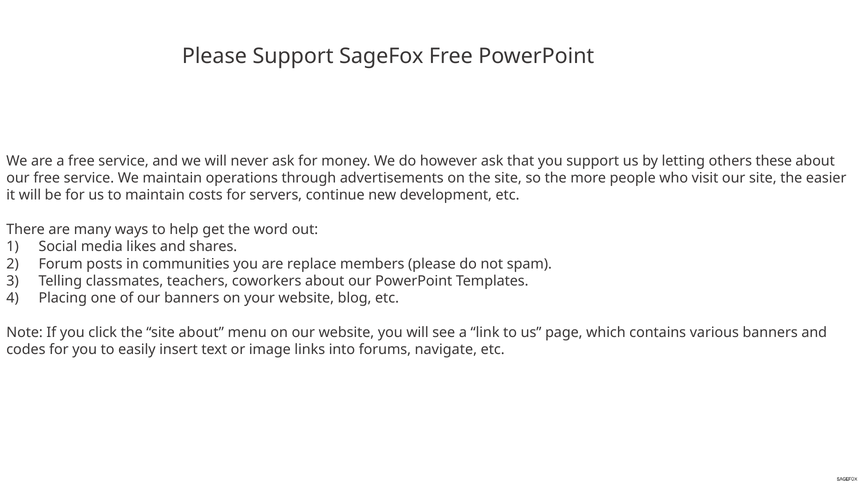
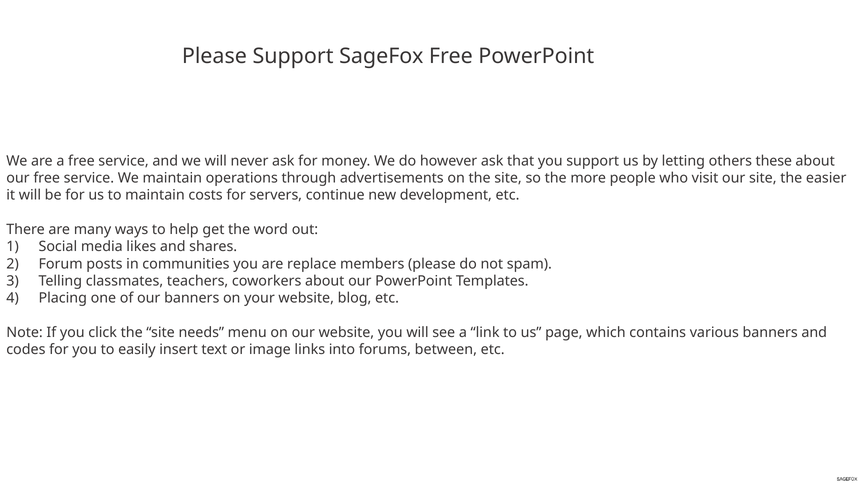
site about: about -> needs
navigate: navigate -> between
